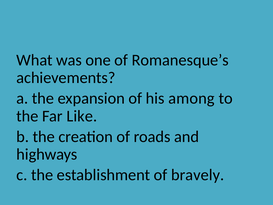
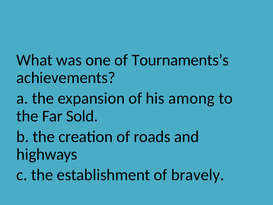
Romanesque’s: Romanesque’s -> Tournaments’s
Like: Like -> Sold
